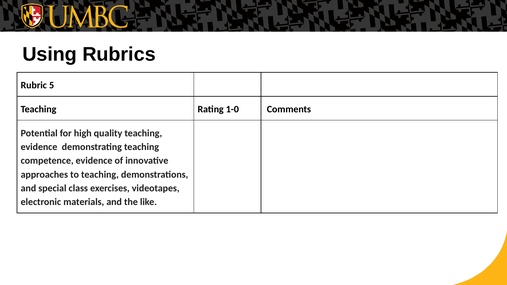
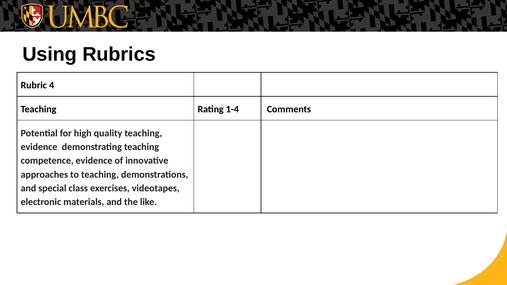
5: 5 -> 4
1-0: 1-0 -> 1-4
